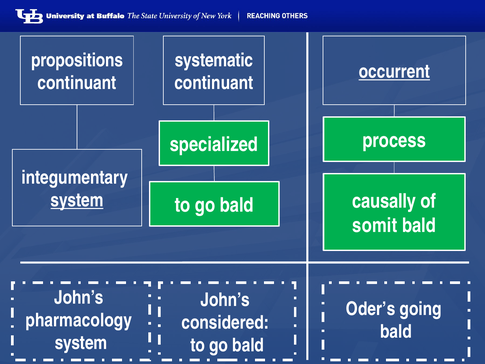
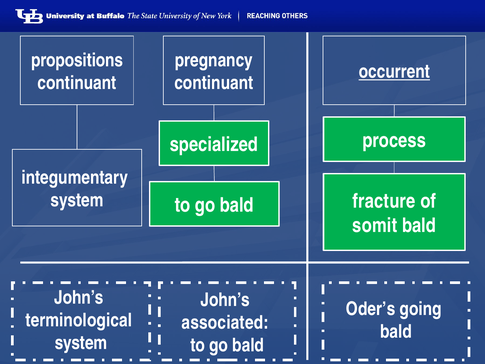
systematic: systematic -> pregnancy
system at (77, 200) underline: present -> none
causally: causally -> fracture
pharmacology: pharmacology -> terminological
considered: considered -> associated
